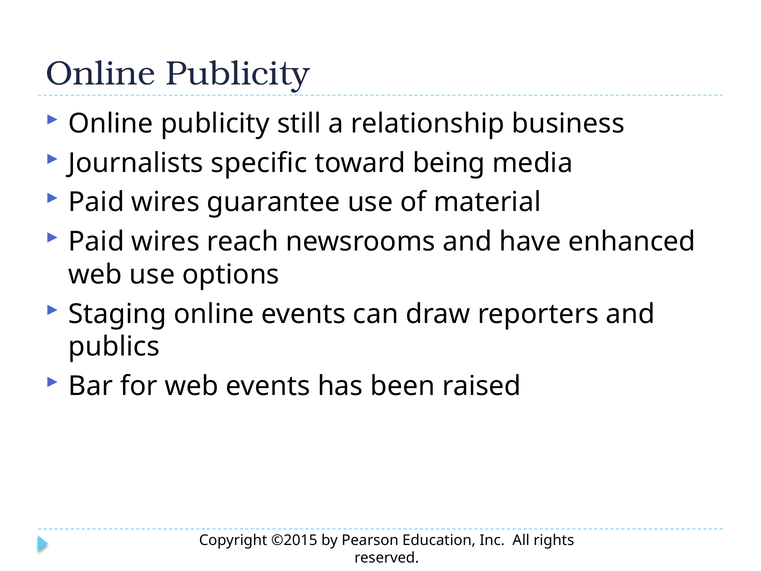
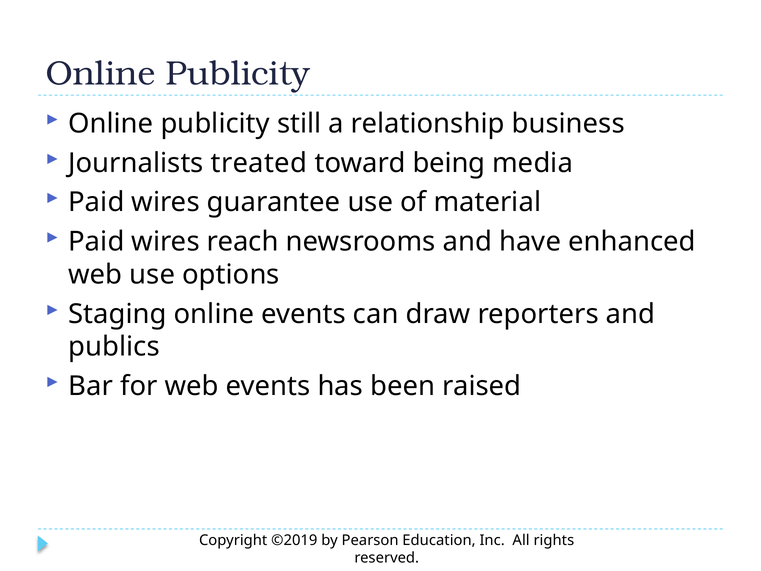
specific: specific -> treated
©2015: ©2015 -> ©2019
